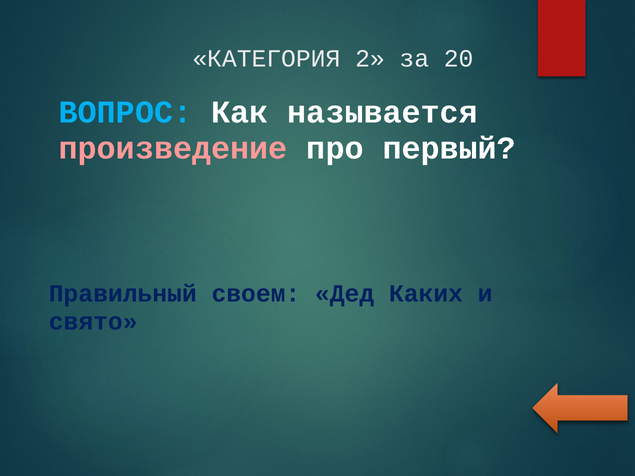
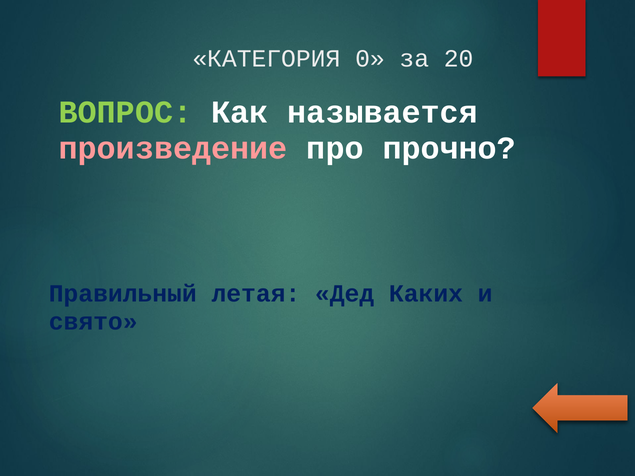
2: 2 -> 0
ВОПРОС colour: light blue -> light green
первый: первый -> прочно
своем: своем -> летая
